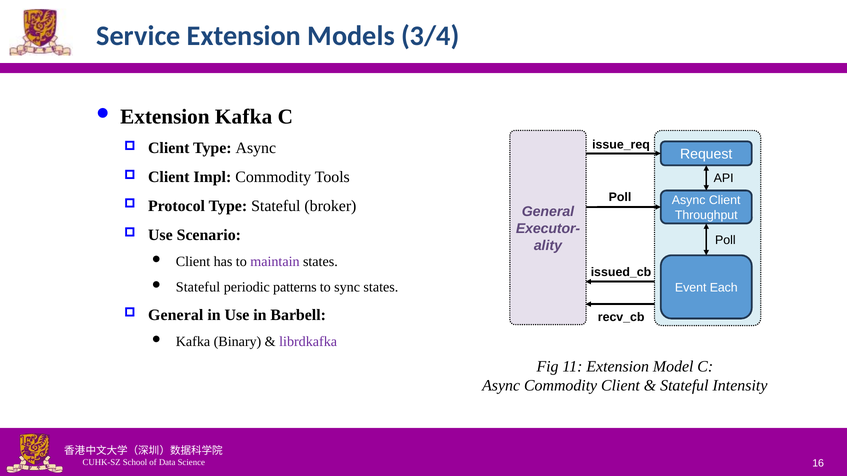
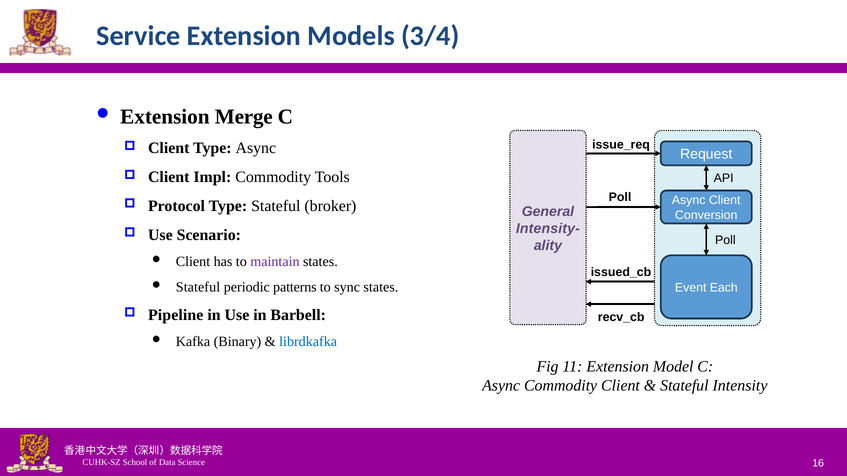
Extension Kafka: Kafka -> Merge
Throughput: Throughput -> Conversion
Executor-: Executor- -> Intensity-
General at (176, 315): General -> Pipeline
librdkafka colour: purple -> blue
